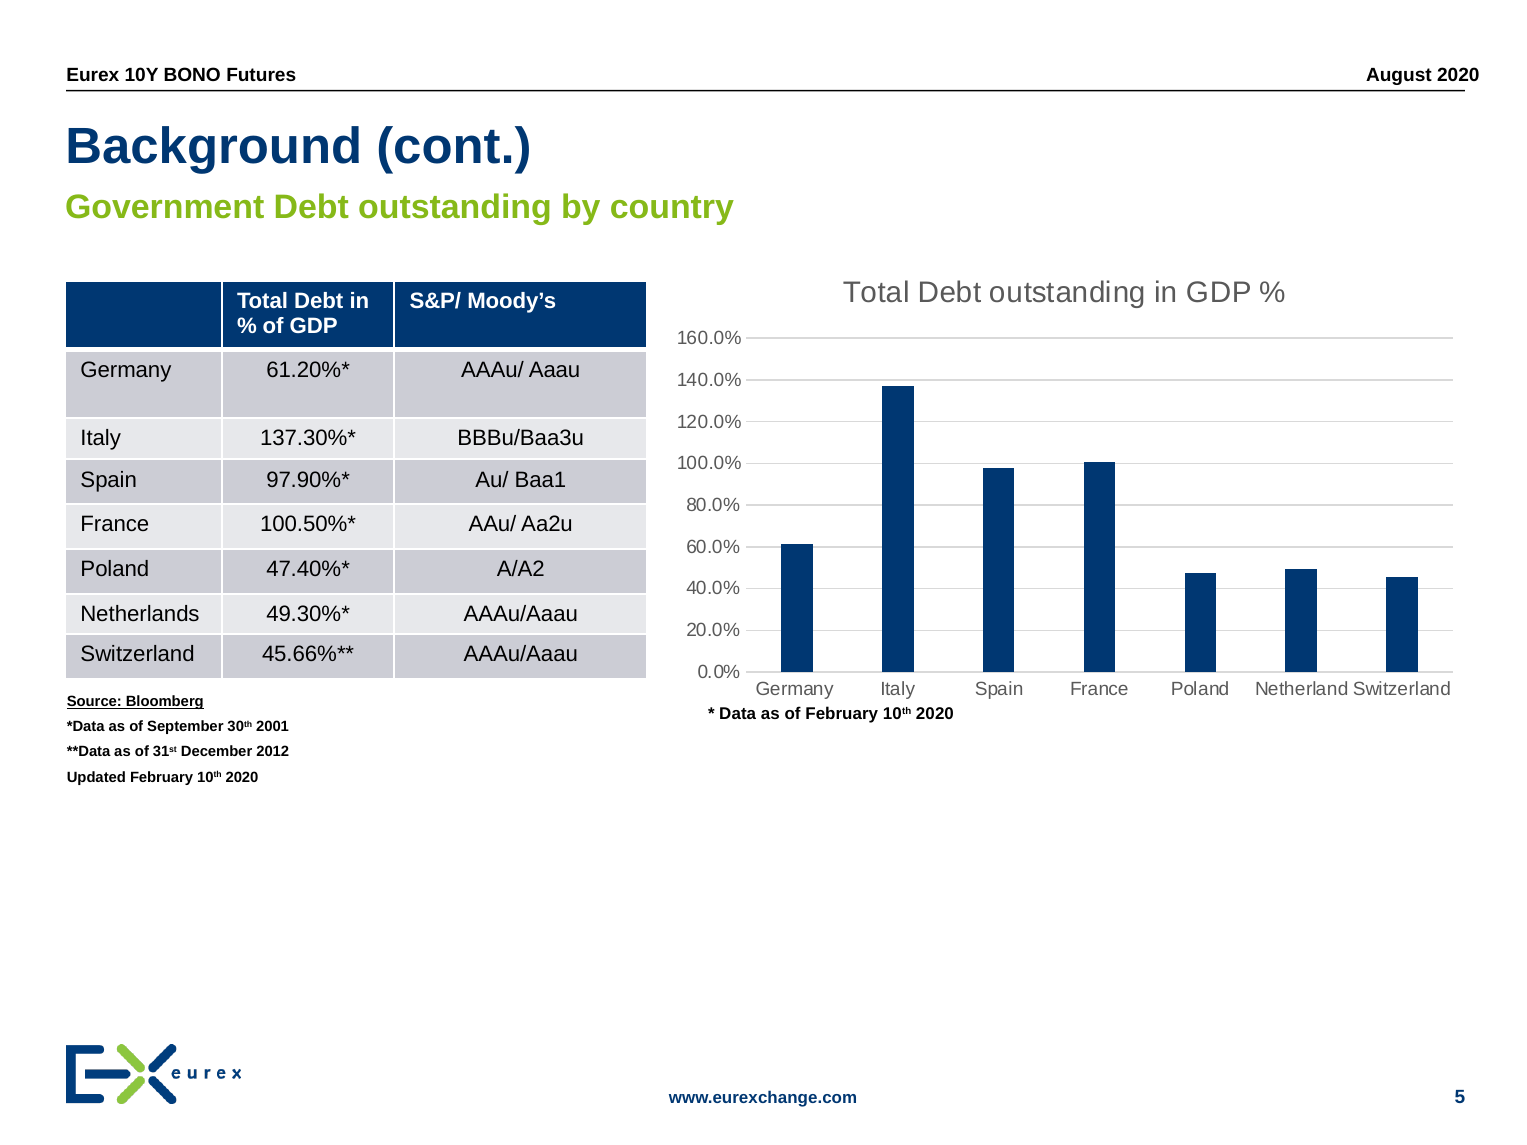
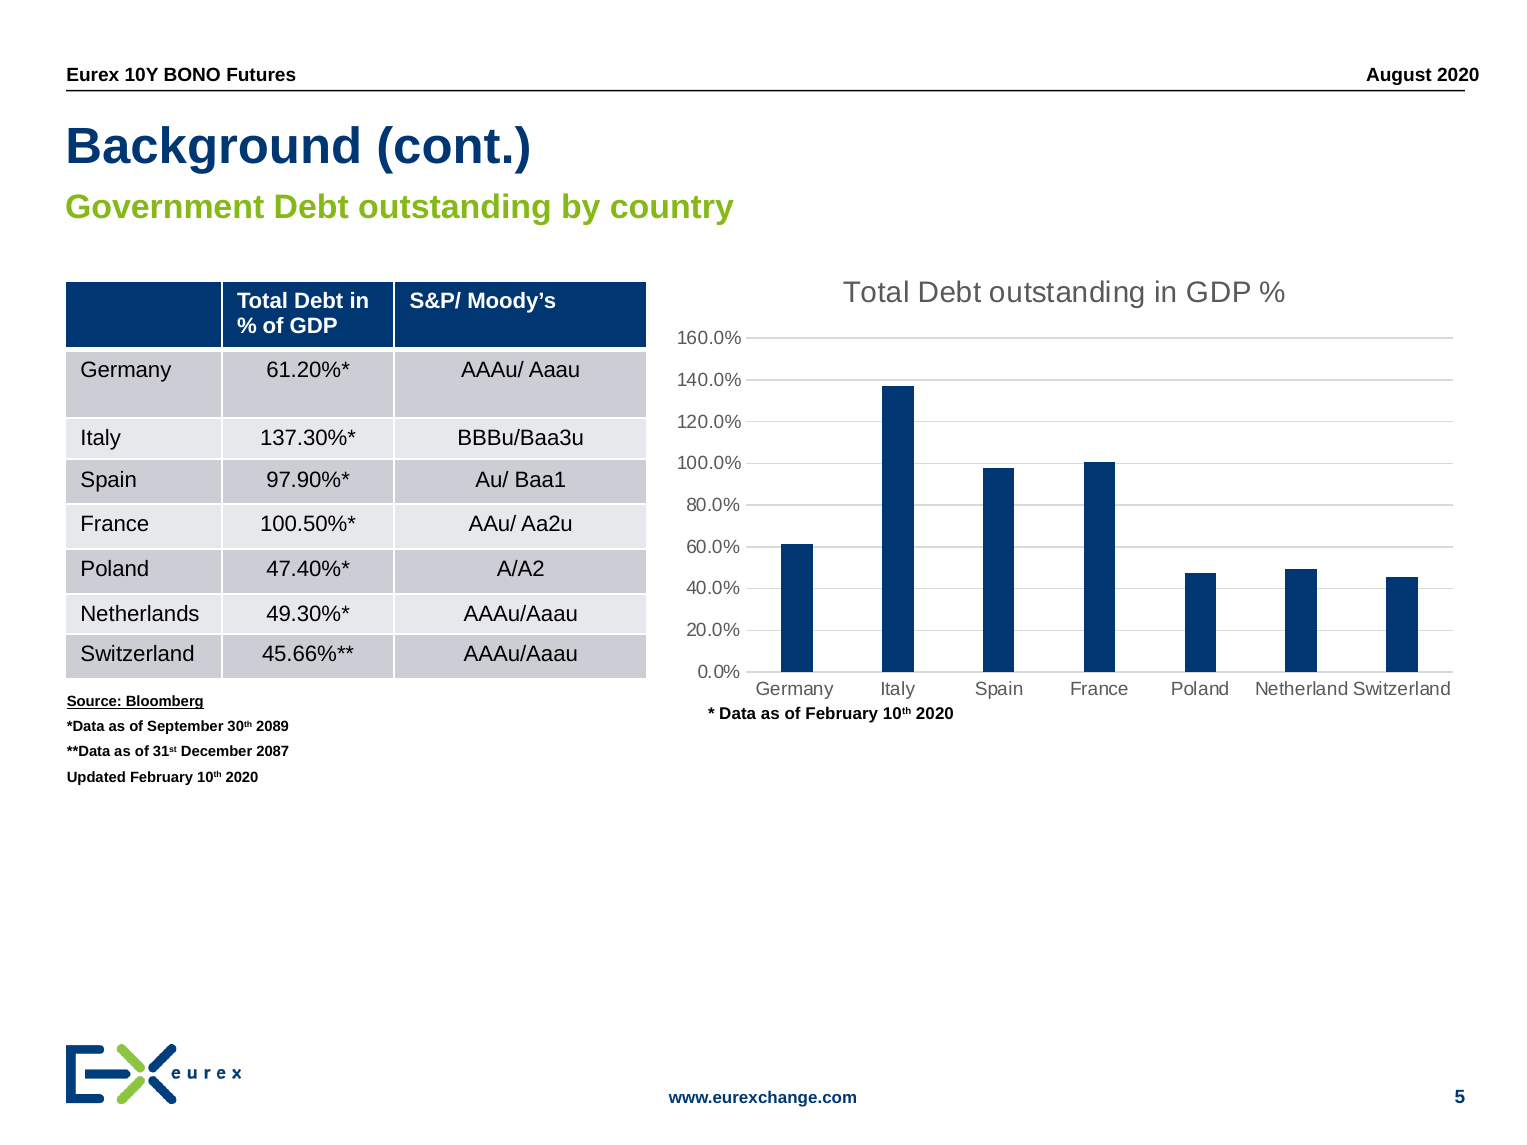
2001: 2001 -> 2089
2012: 2012 -> 2087
